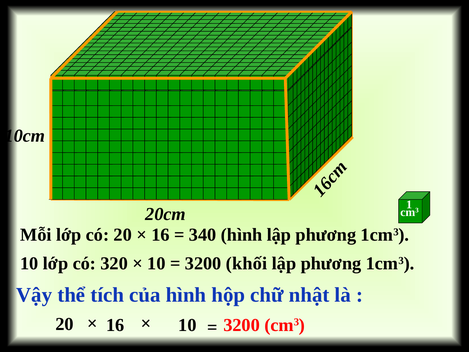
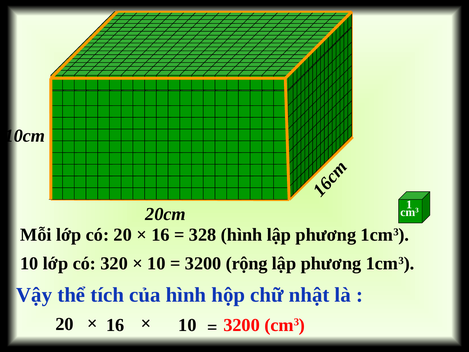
340: 340 -> 328
khối: khối -> rộng
